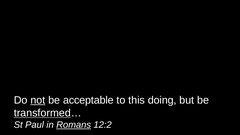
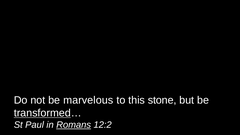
not underline: present -> none
acceptable: acceptable -> marvelous
doing: doing -> stone
